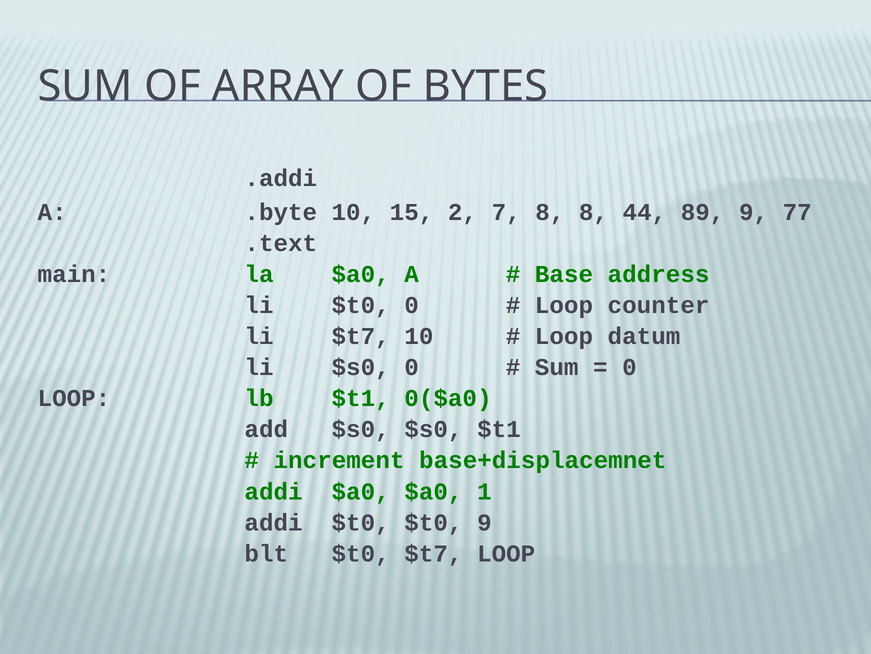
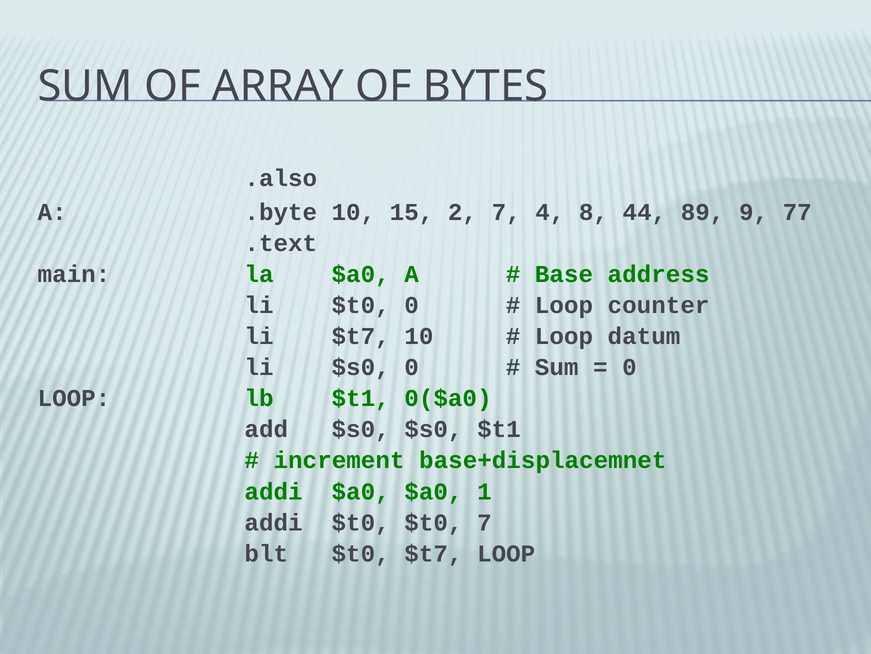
.addi: .addi -> .also
7 8: 8 -> 4
$t0 9: 9 -> 7
